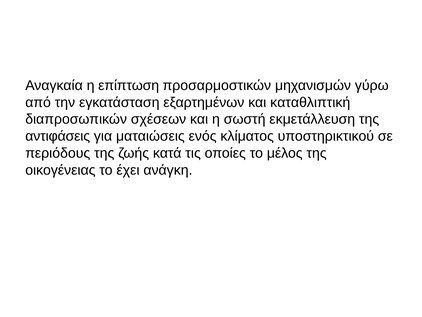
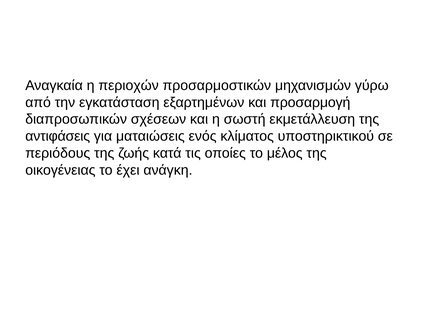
επίπτωση: επίπτωση -> περιοχών
καταθλιπτική: καταθλιπτική -> προσαρμογή
